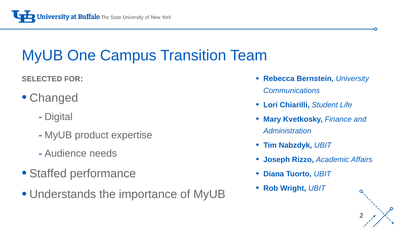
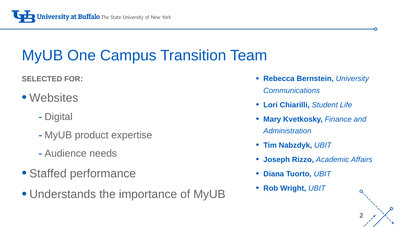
Changed: Changed -> Websites
